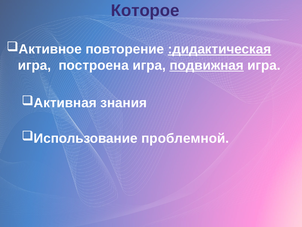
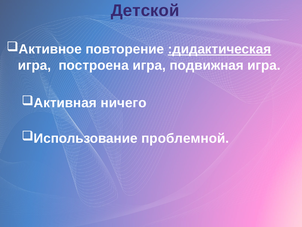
Которое: Которое -> Детской
подвижная underline: present -> none
знания: знания -> ничего
